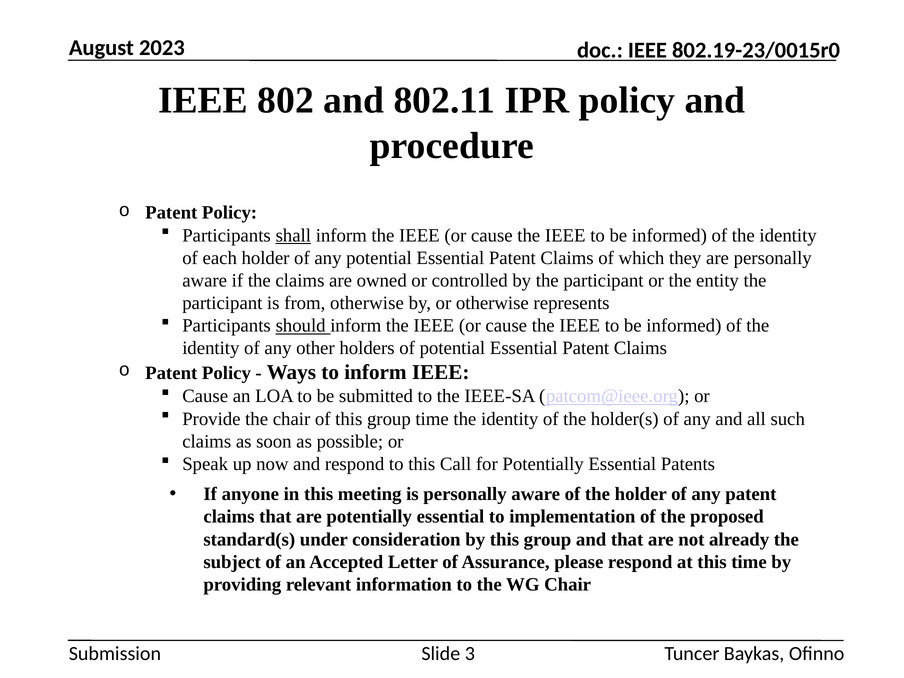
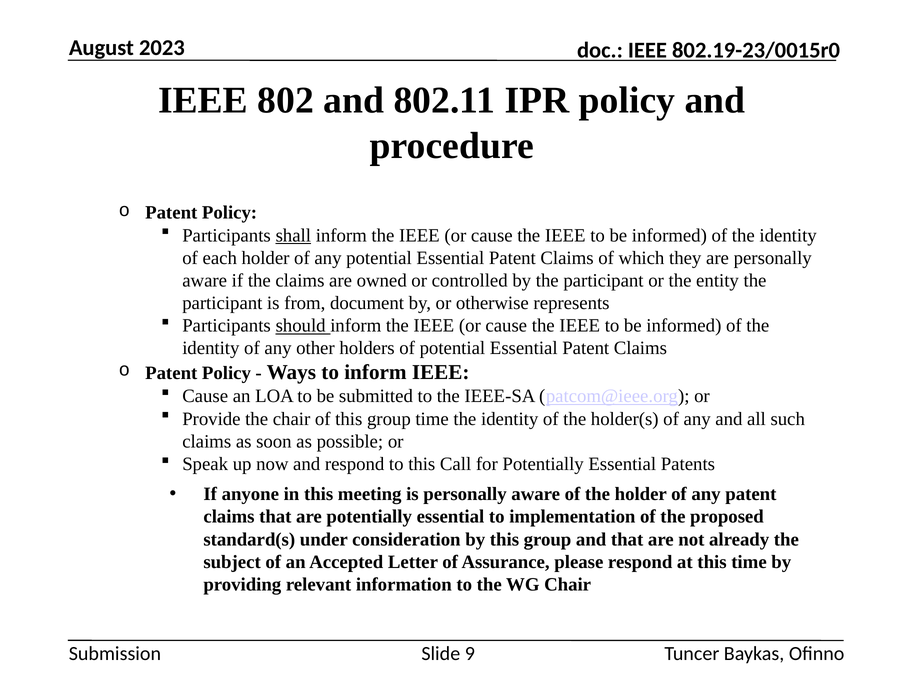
from otherwise: otherwise -> document
3: 3 -> 9
